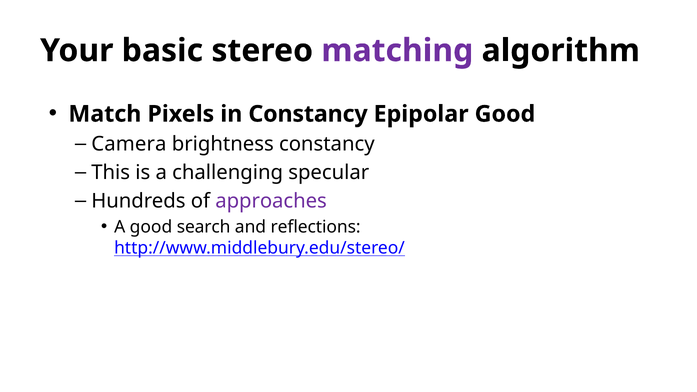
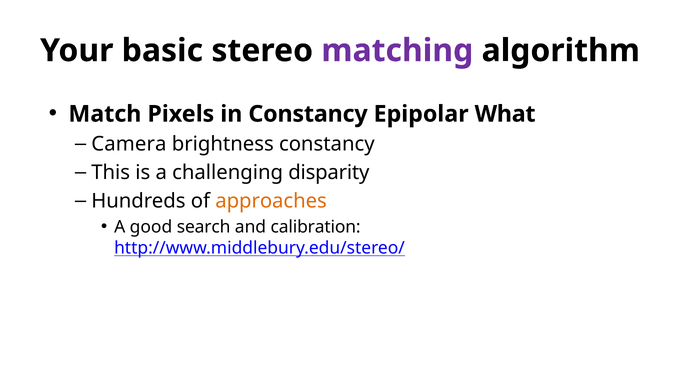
Epipolar Good: Good -> What
specular: specular -> disparity
approaches colour: purple -> orange
reflections: reflections -> calibration
